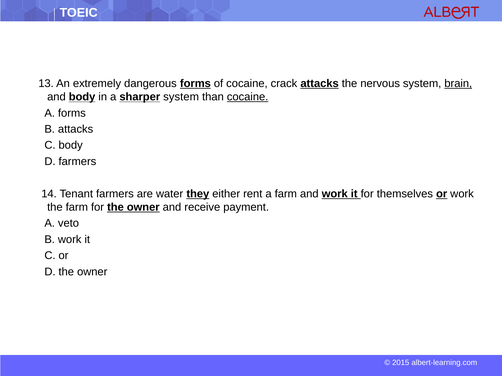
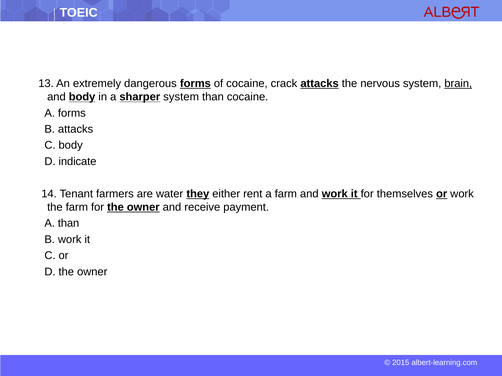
cocaine at (248, 97) underline: present -> none
D farmers: farmers -> indicate
A veto: veto -> than
